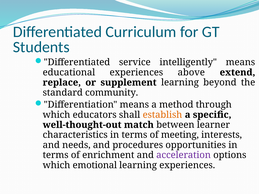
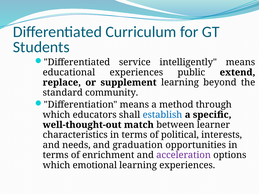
above: above -> public
establish colour: orange -> blue
meeting: meeting -> political
procedures: procedures -> graduation
